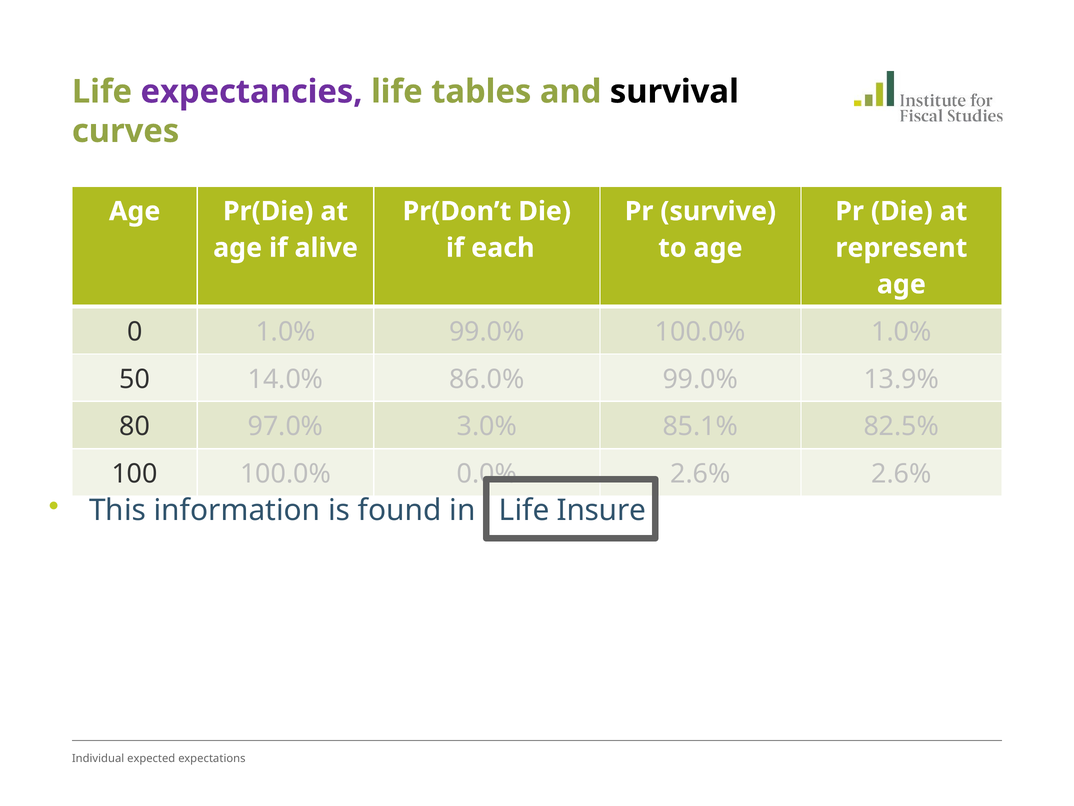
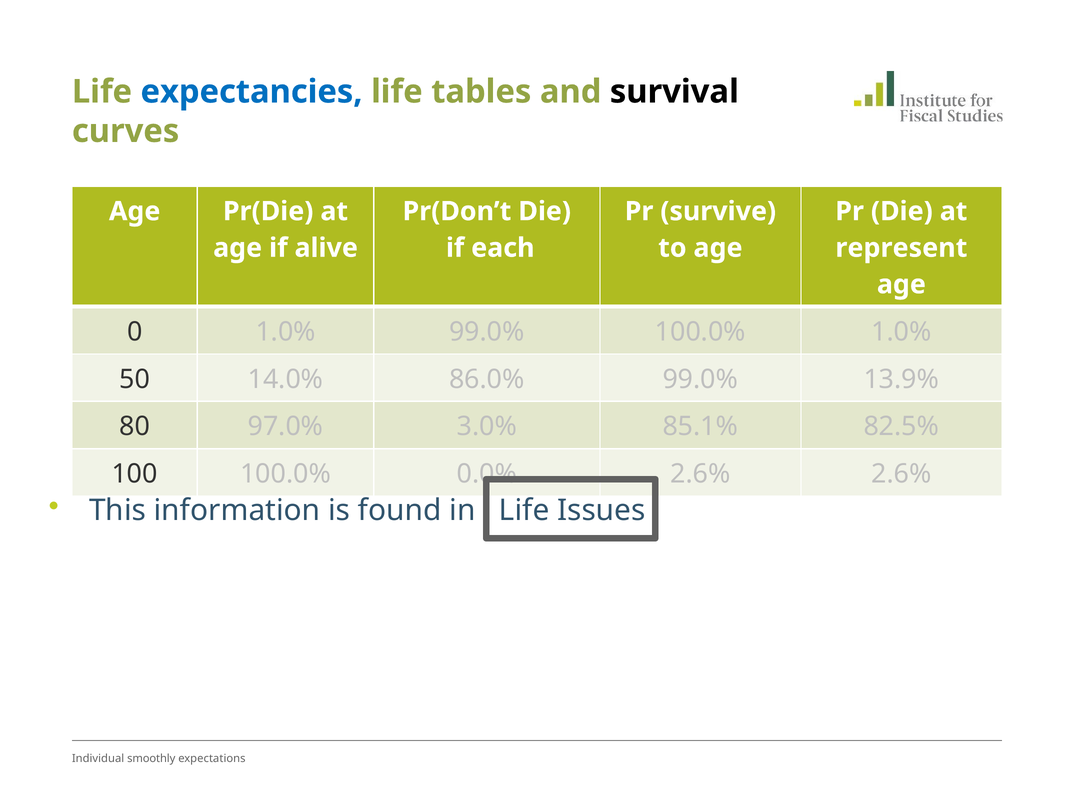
expectancies colour: purple -> blue
Insure: Insure -> Issues
expected: expected -> smoothly
